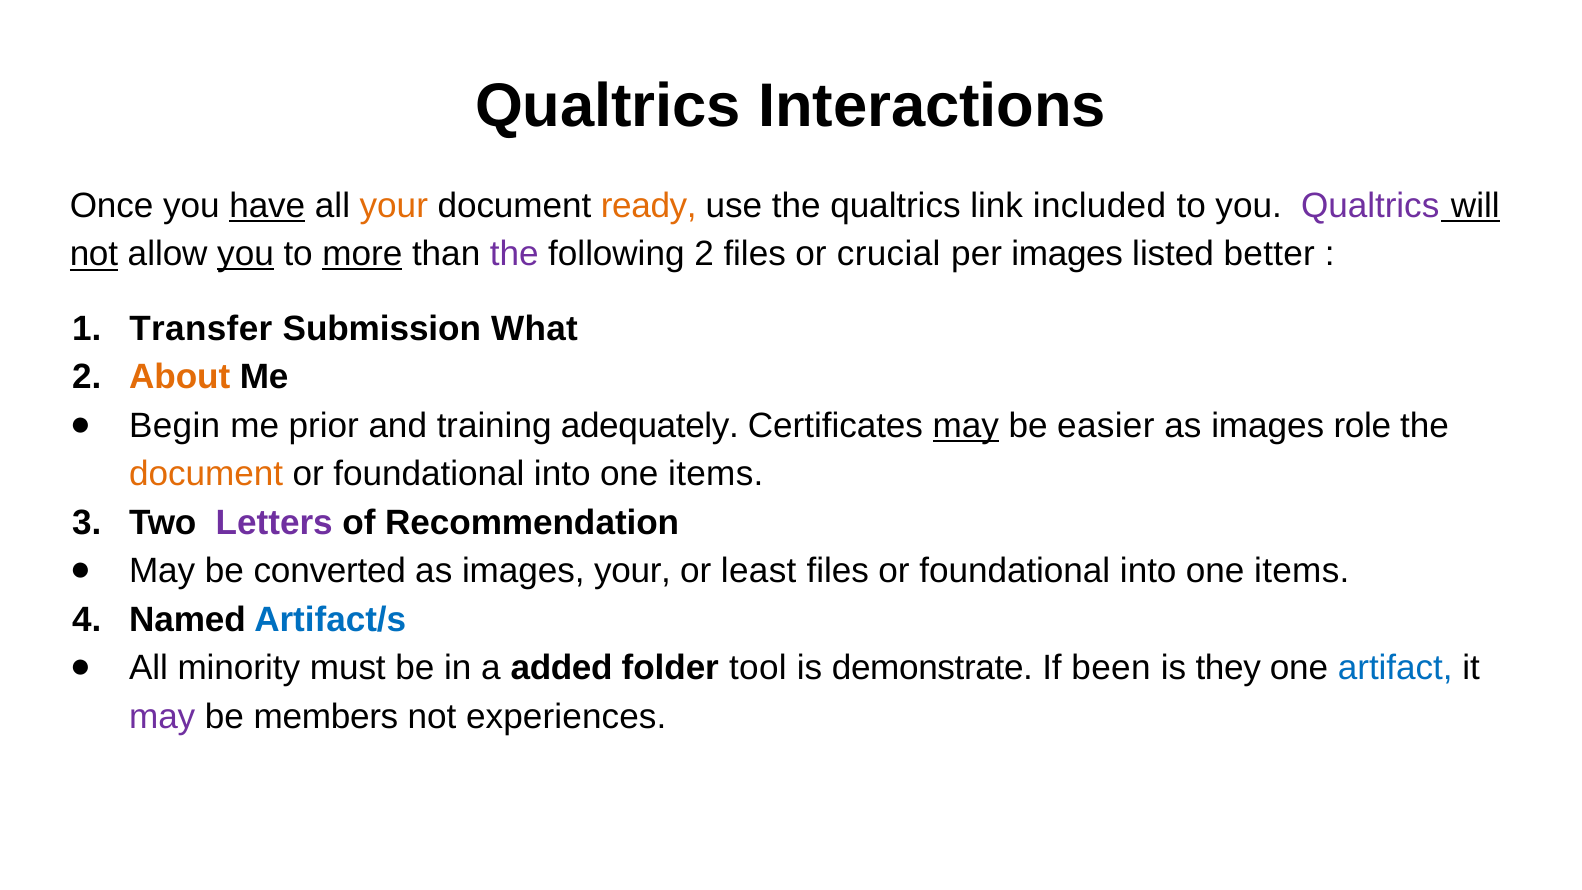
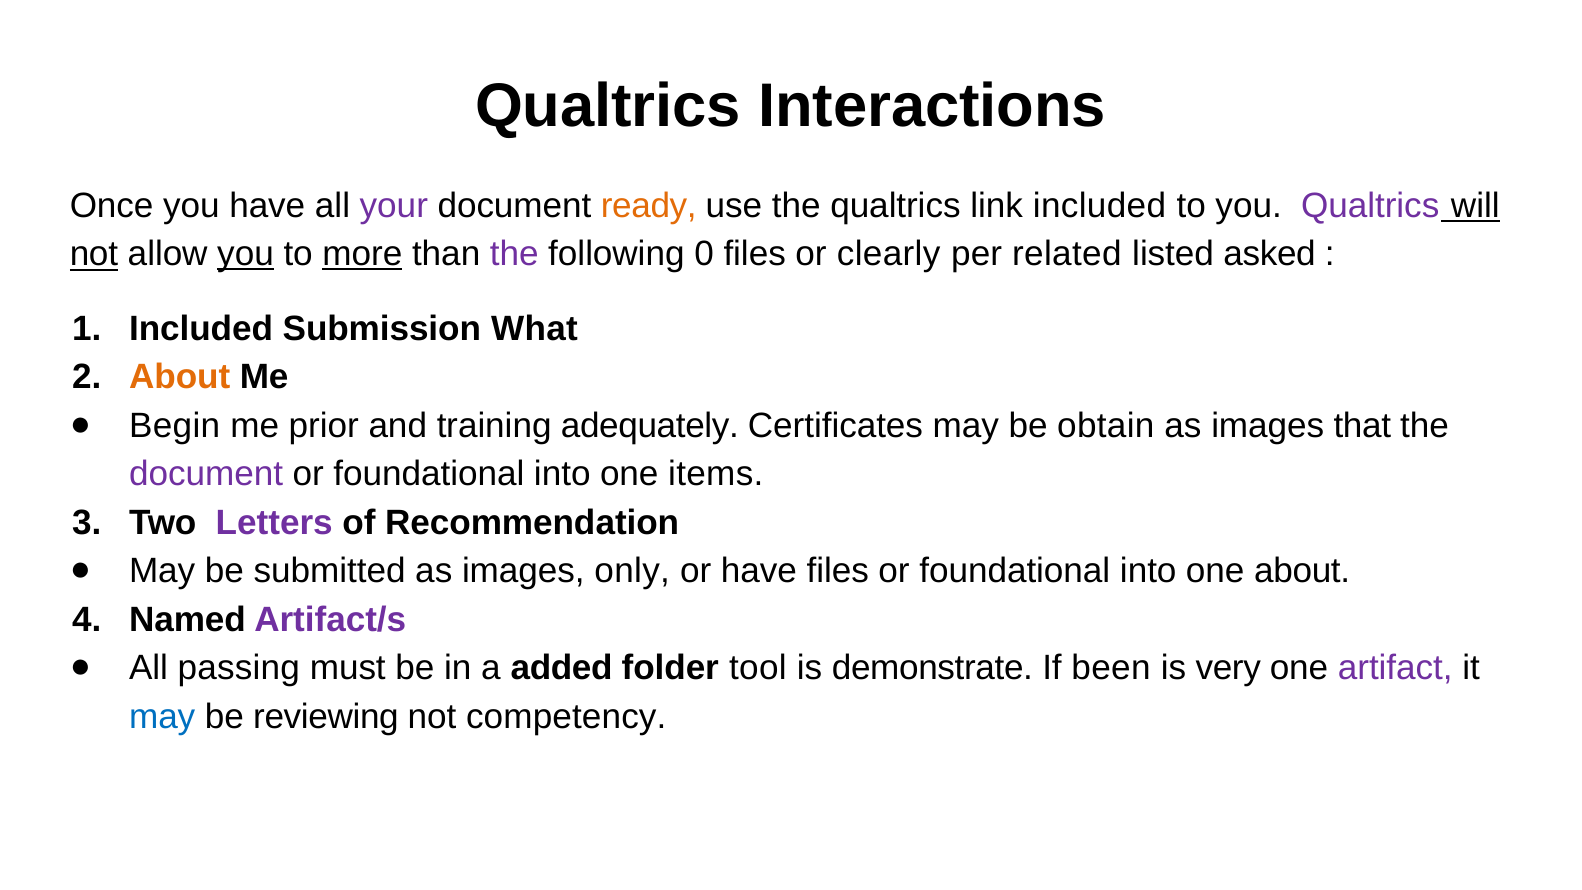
have at (267, 205) underline: present -> none
your at (394, 205) colour: orange -> purple
following 2: 2 -> 0
crucial: crucial -> clearly
per images: images -> related
better: better -> asked
Transfer at (201, 329): Transfer -> Included
may at (966, 426) underline: present -> none
easier: easier -> obtain
role: role -> that
document at (206, 474) colour: orange -> purple
converted: converted -> submitted
images your: your -> only
or least: least -> have
items at (1302, 571): items -> about
Artifact/s colour: blue -> purple
minority: minority -> passing
they: they -> very
artifact colour: blue -> purple
may at (162, 716) colour: purple -> blue
members: members -> reviewing
experiences: experiences -> competency
